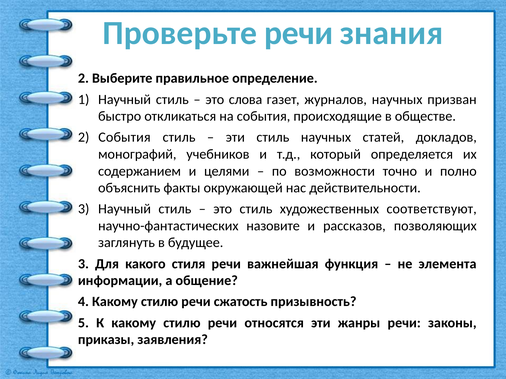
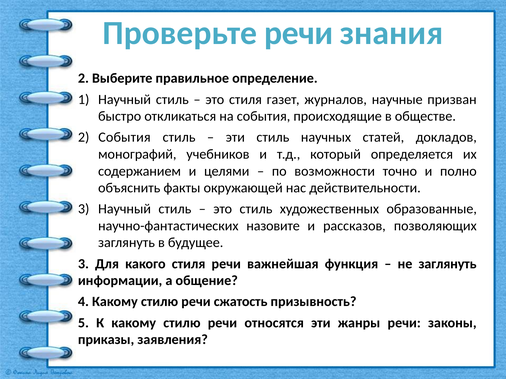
это слова: слова -> стиля
журналов научных: научных -> научные
соответствуют: соответствуют -> образованные
не элемента: элемента -> заглянуть
